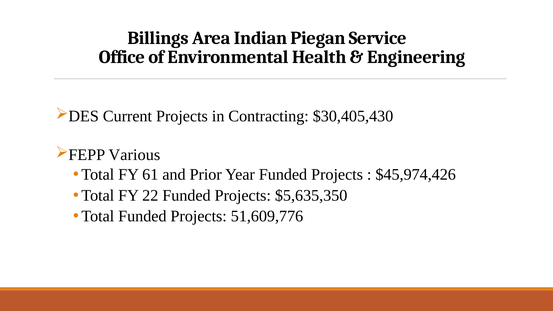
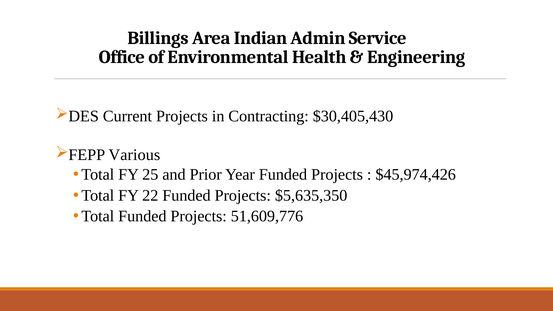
Piegan: Piegan -> Admin
61: 61 -> 25
